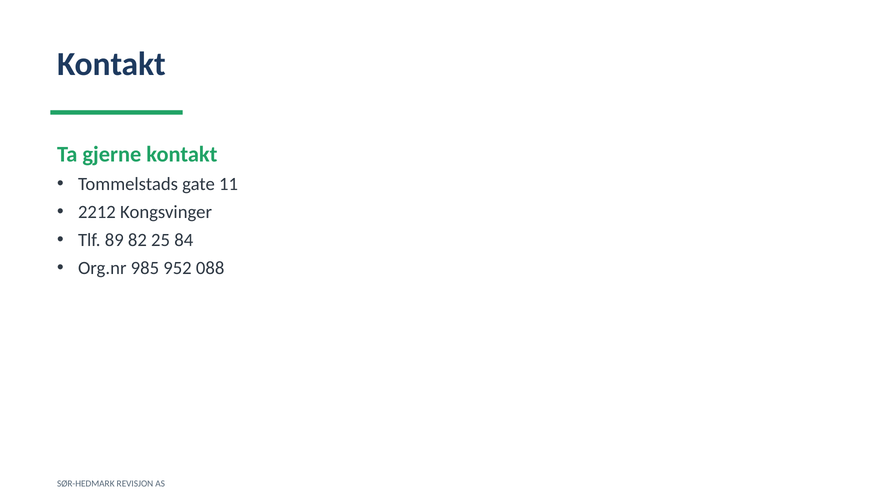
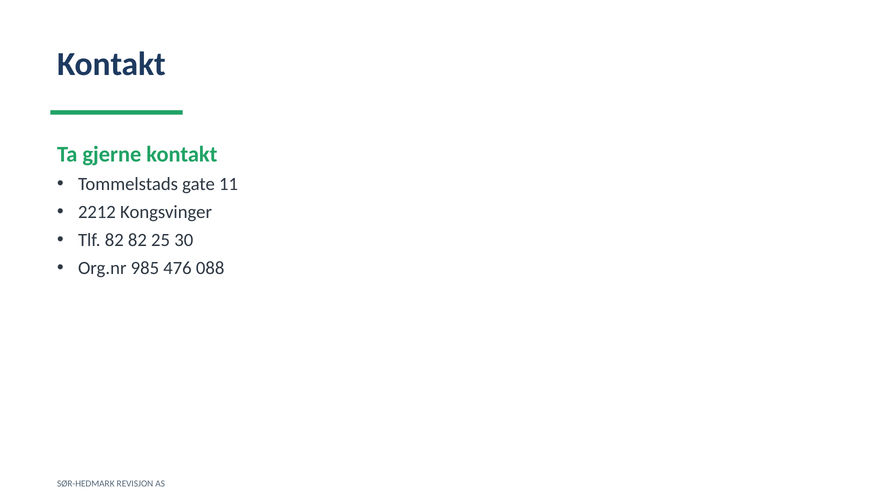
Tlf 89: 89 -> 82
84: 84 -> 30
952: 952 -> 476
